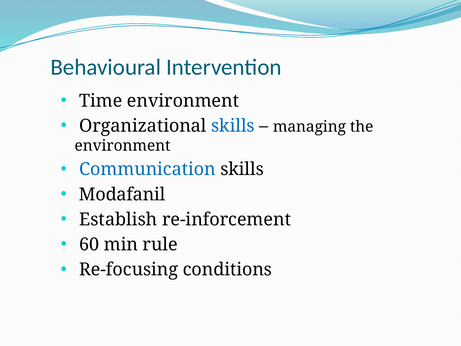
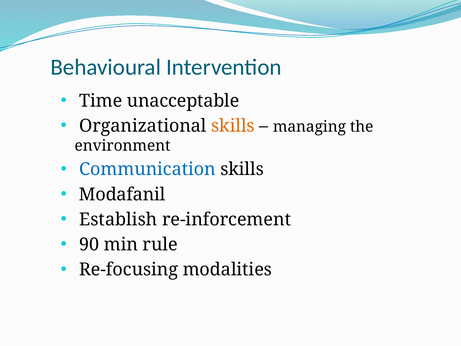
Time environment: environment -> unacceptable
skills at (233, 126) colour: blue -> orange
60: 60 -> 90
conditions: conditions -> modalities
